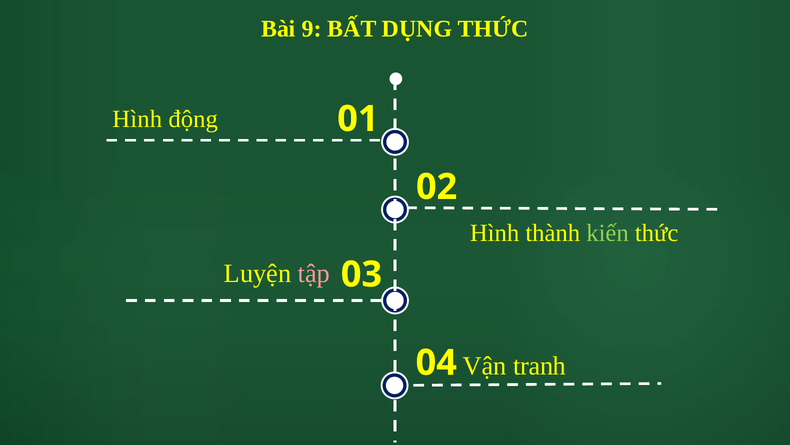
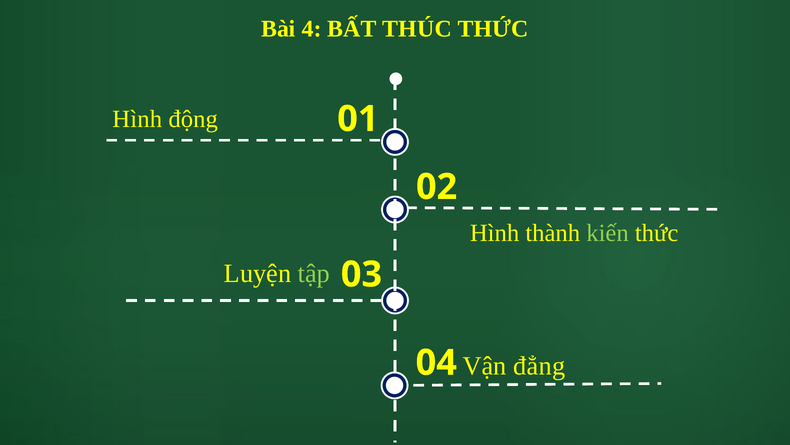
9: 9 -> 4
DỤNG: DỤNG -> THÚC
tập colour: pink -> light green
tranh: tranh -> đẳng
